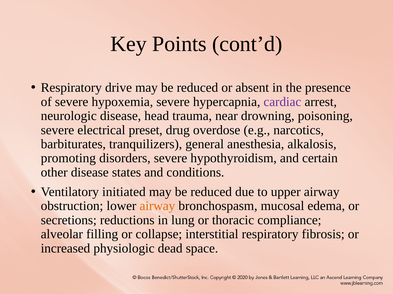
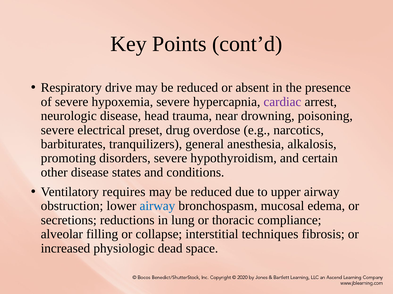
initiated: initiated -> requires
airway at (157, 206) colour: orange -> blue
interstitial respiratory: respiratory -> techniques
